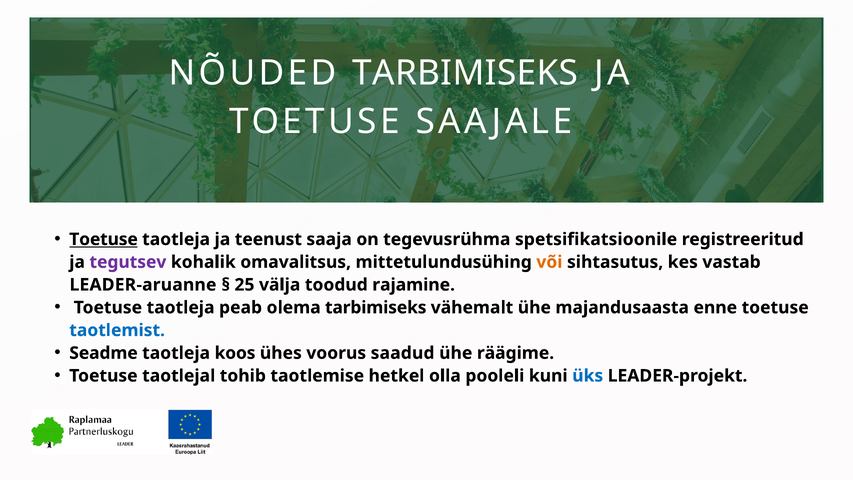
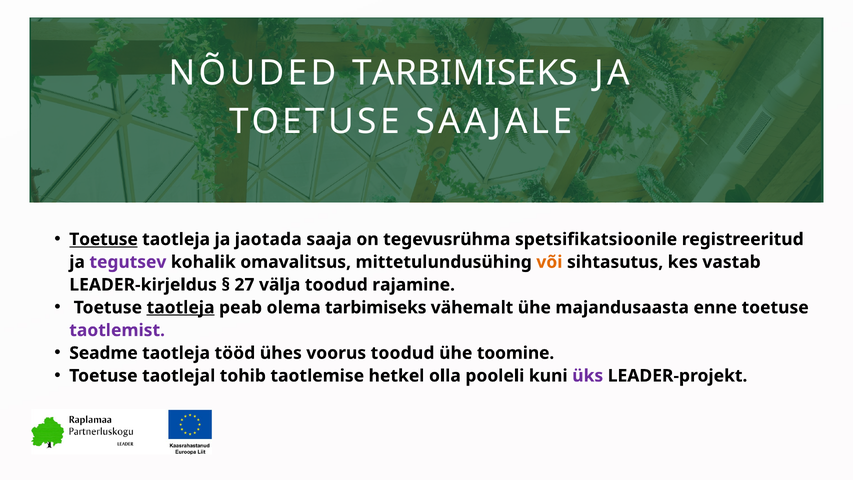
teenust: teenust -> jaotada
LEADER-aruanne: LEADER-aruanne -> LEADER-kirjeldus
25: 25 -> 27
taotleja at (181, 307) underline: none -> present
taotlemist colour: blue -> purple
koos: koos -> tööd
voorus saadud: saadud -> toodud
räägime: räägime -> toomine
üks colour: blue -> purple
